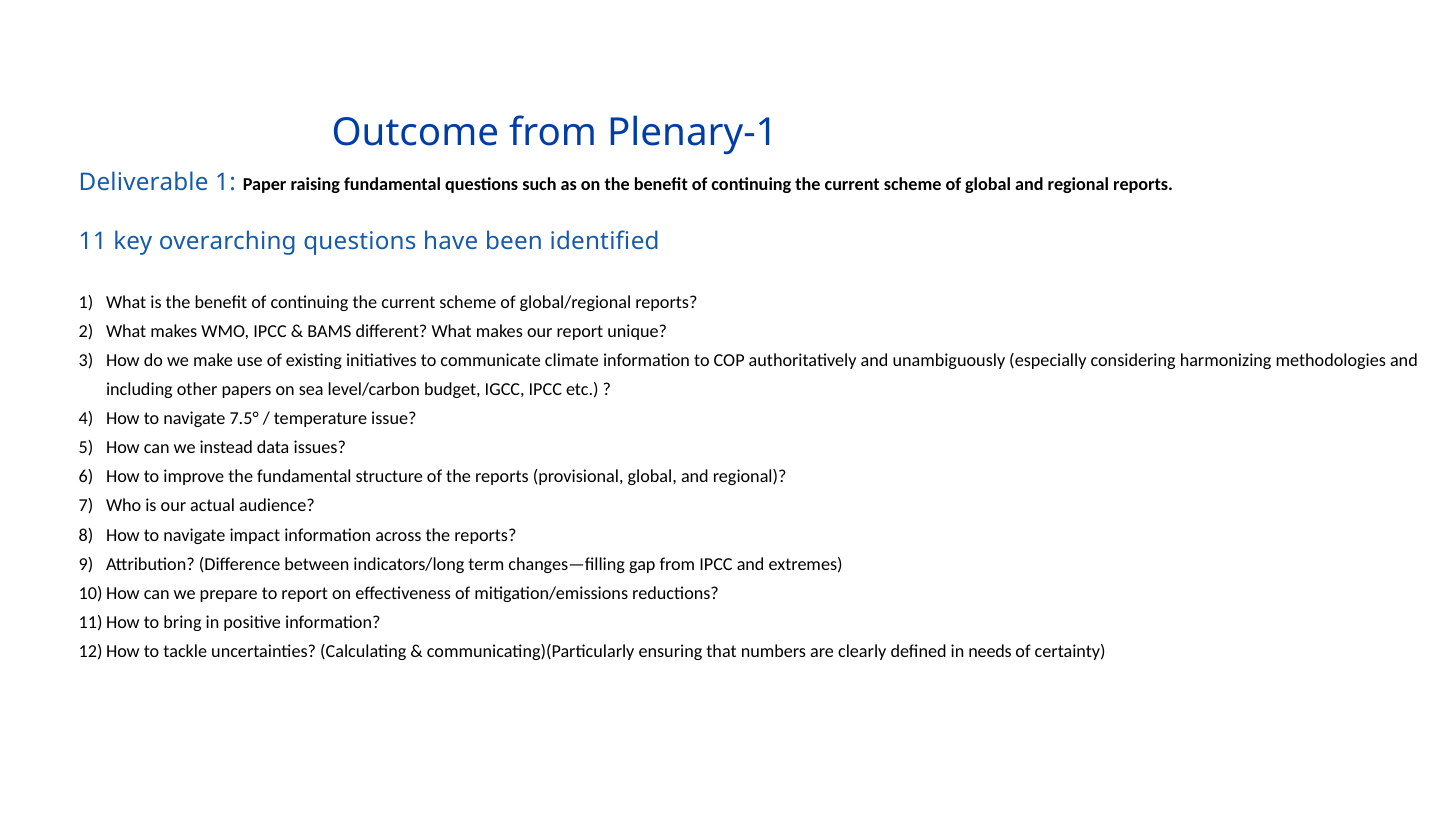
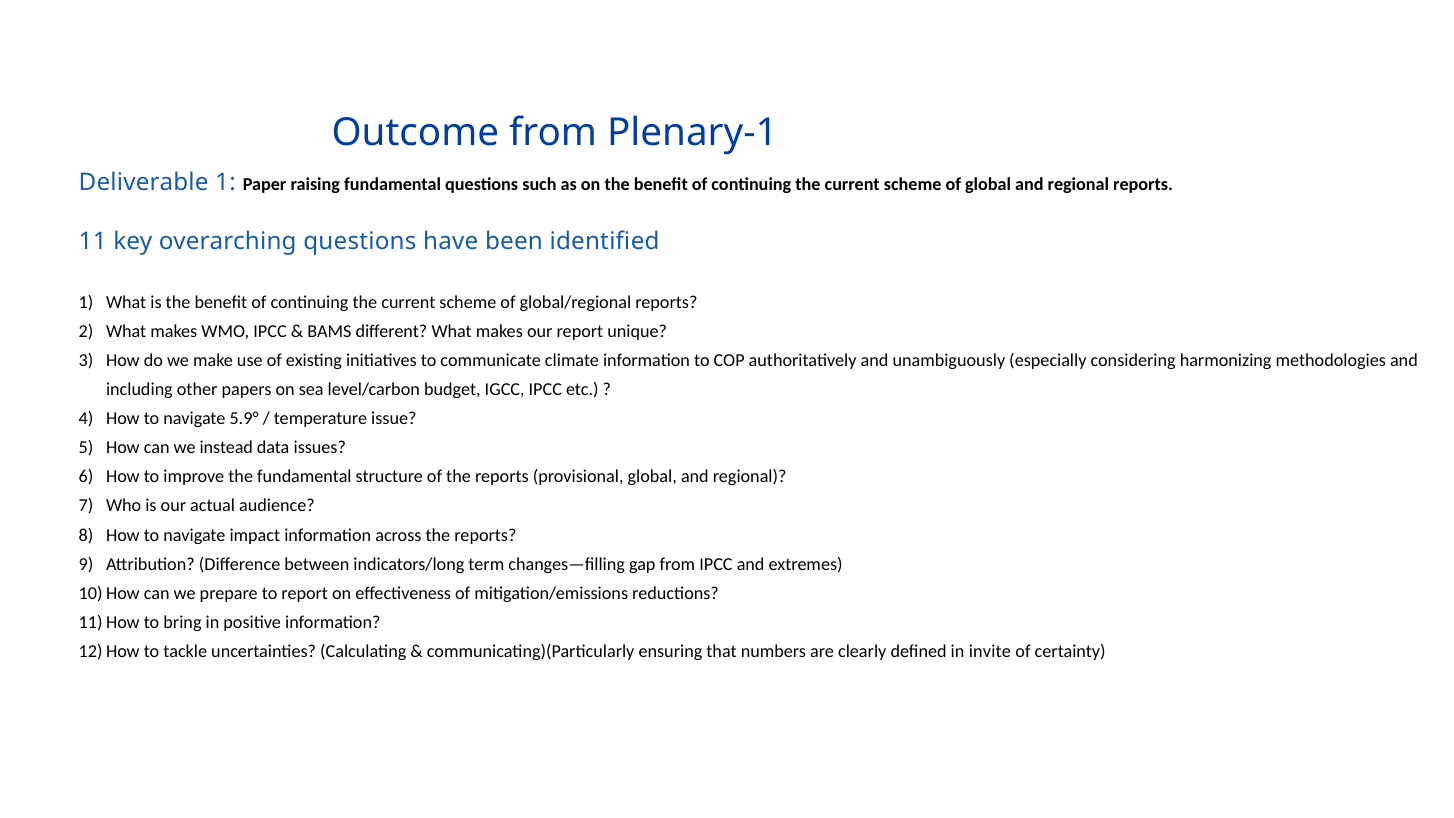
7.5°: 7.5° -> 5.9°
needs: needs -> invite
